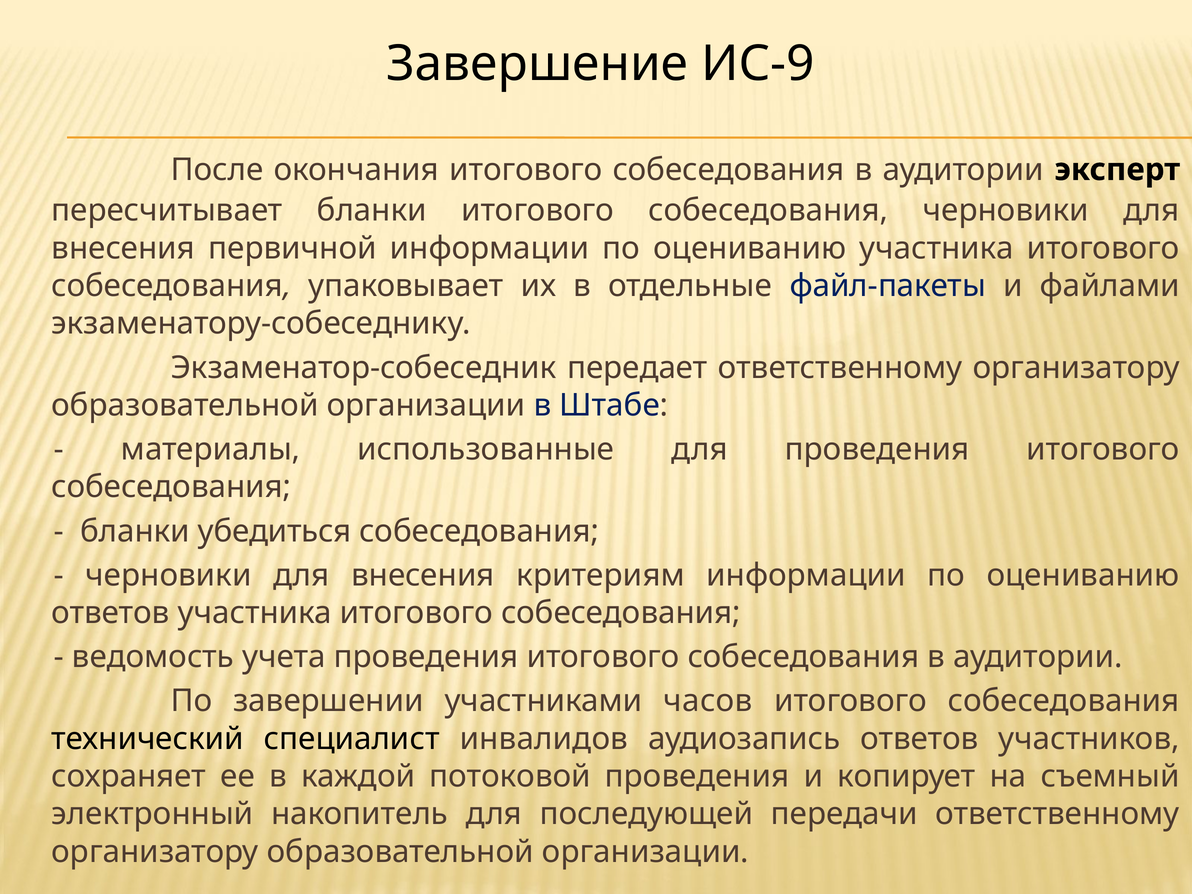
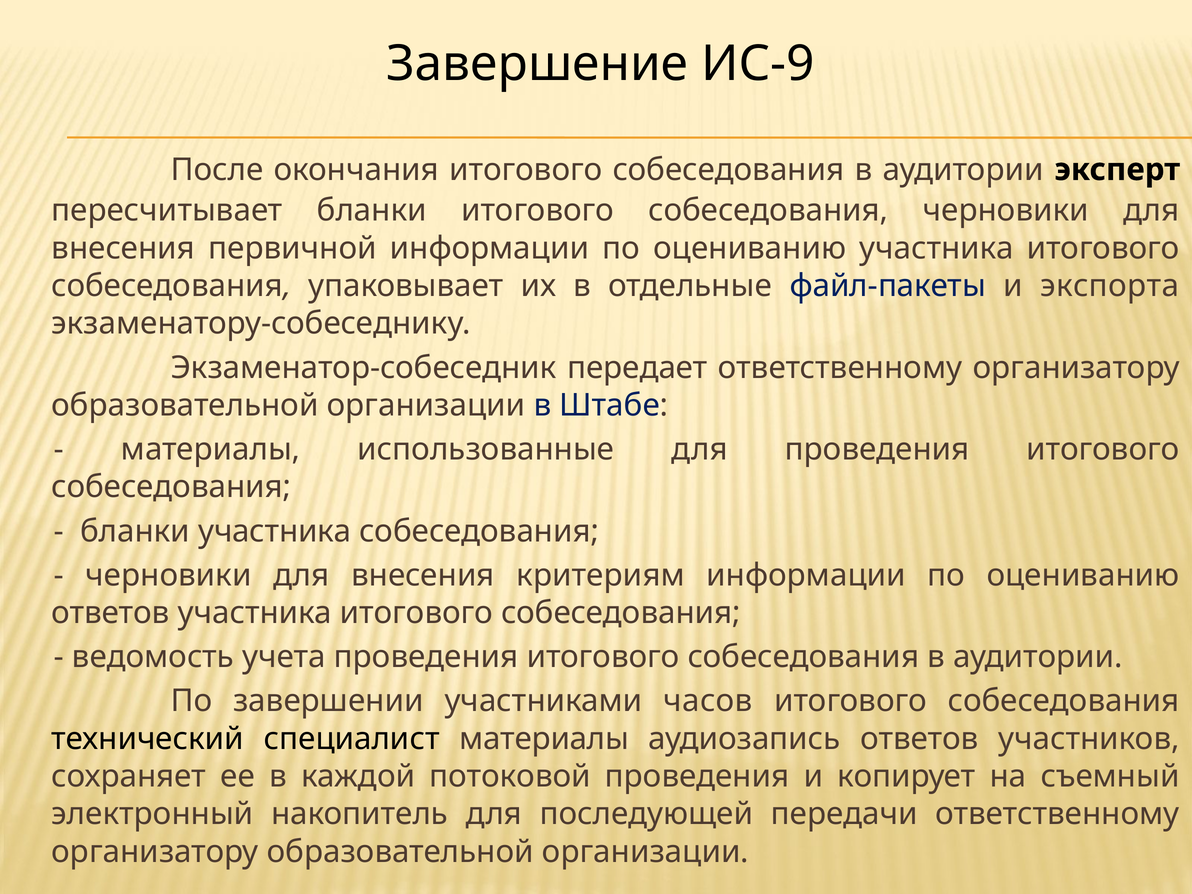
файлами: файлами -> экспорта
бланки убедиться: убедиться -> участника
специалист инвалидов: инвалидов -> материалы
